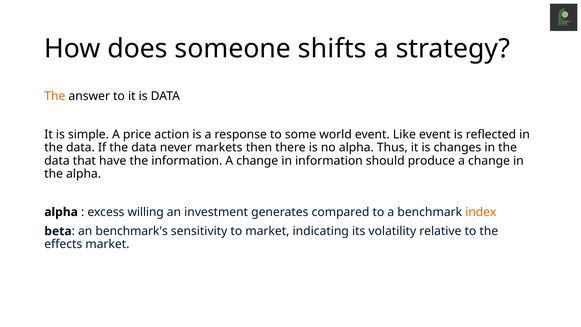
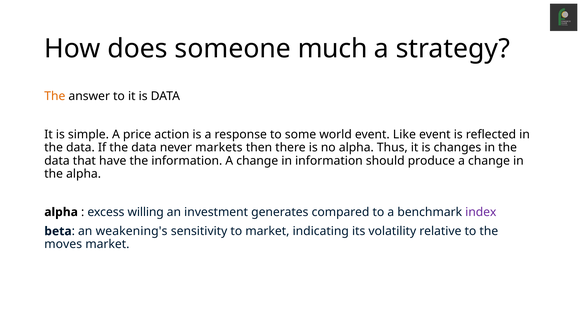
shifts: shifts -> much
index colour: orange -> purple
benchmark's: benchmark's -> weakening's
effects: effects -> moves
